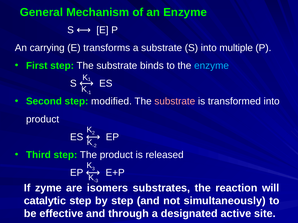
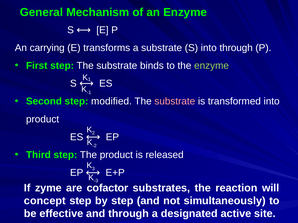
into multiple: multiple -> through
enzyme at (212, 66) colour: light blue -> light green
isomers: isomers -> cofactor
catalytic: catalytic -> concept
